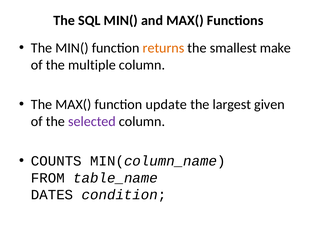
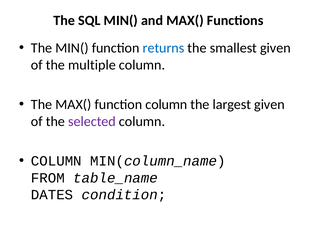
returns colour: orange -> blue
smallest make: make -> given
function update: update -> column
COUNTS at (56, 161): COUNTS -> COLUMN
